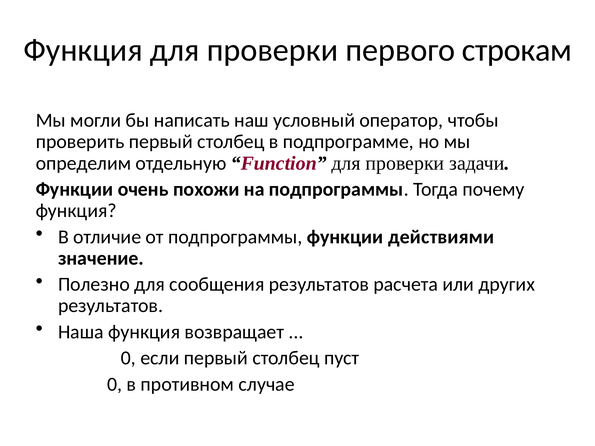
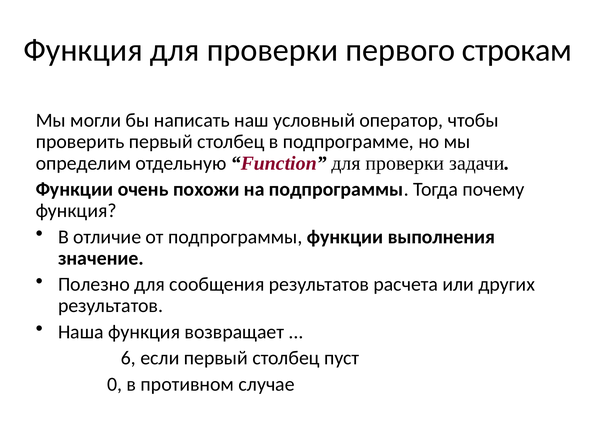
действиями: действиями -> выполнения
0 at (128, 358): 0 -> 6
